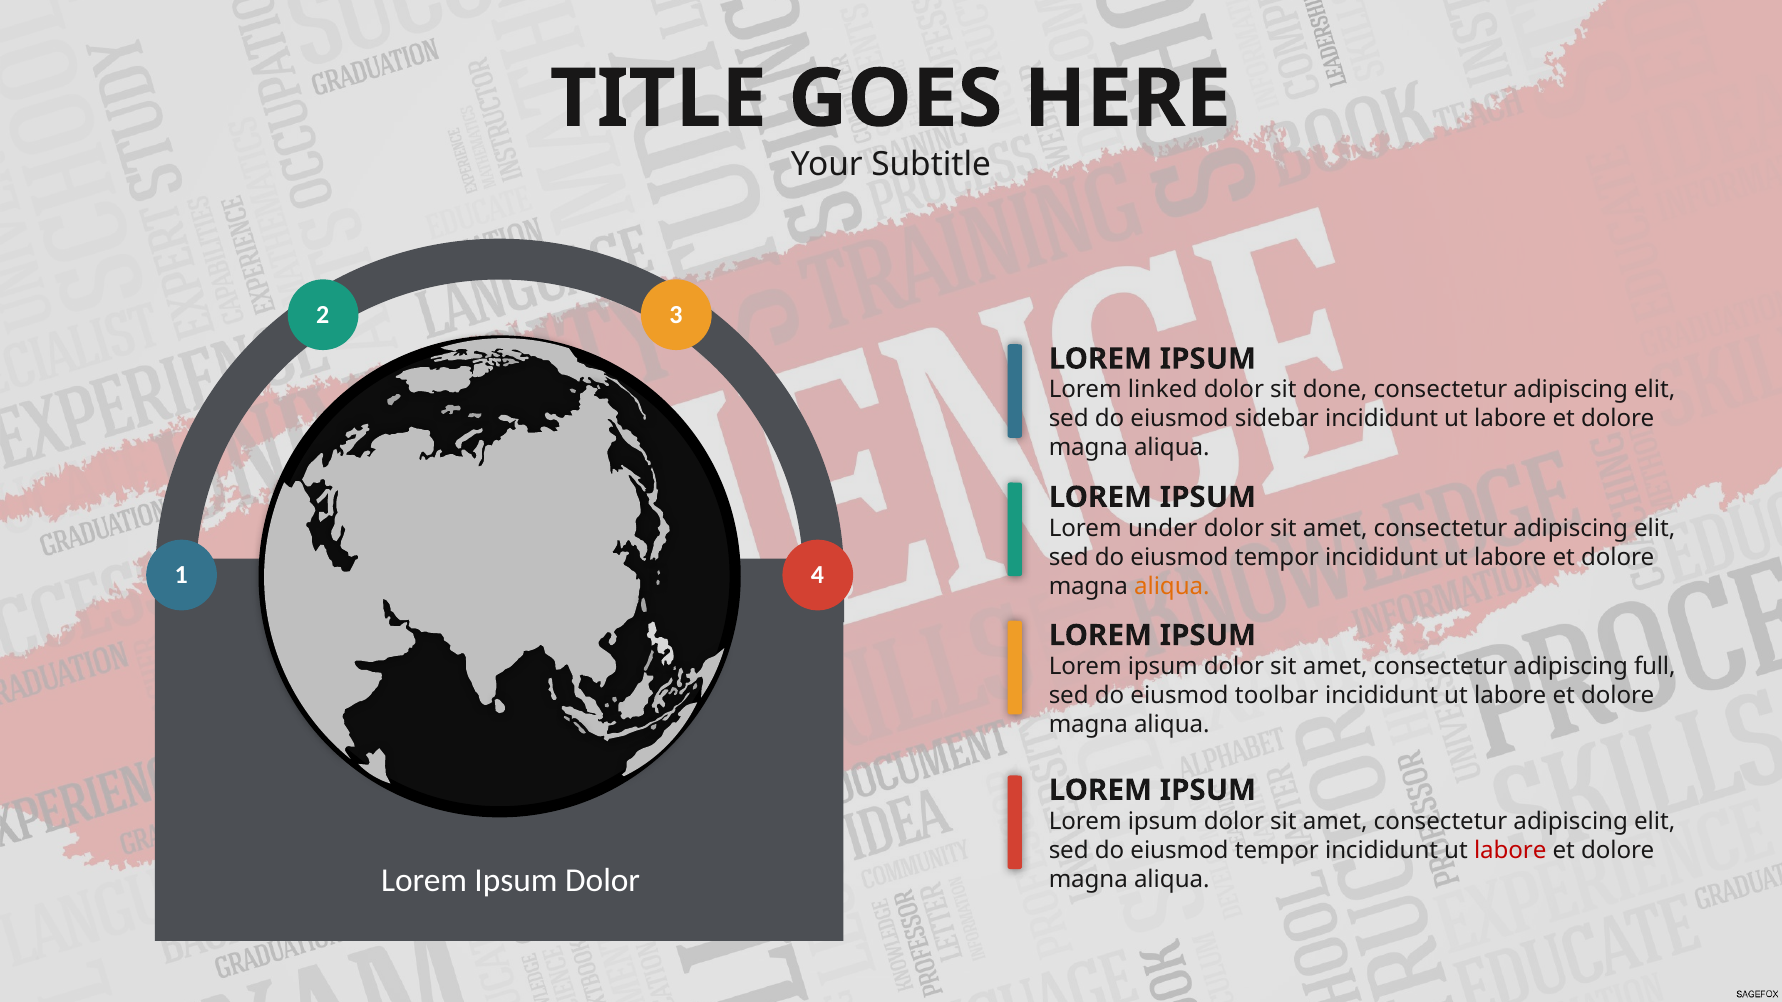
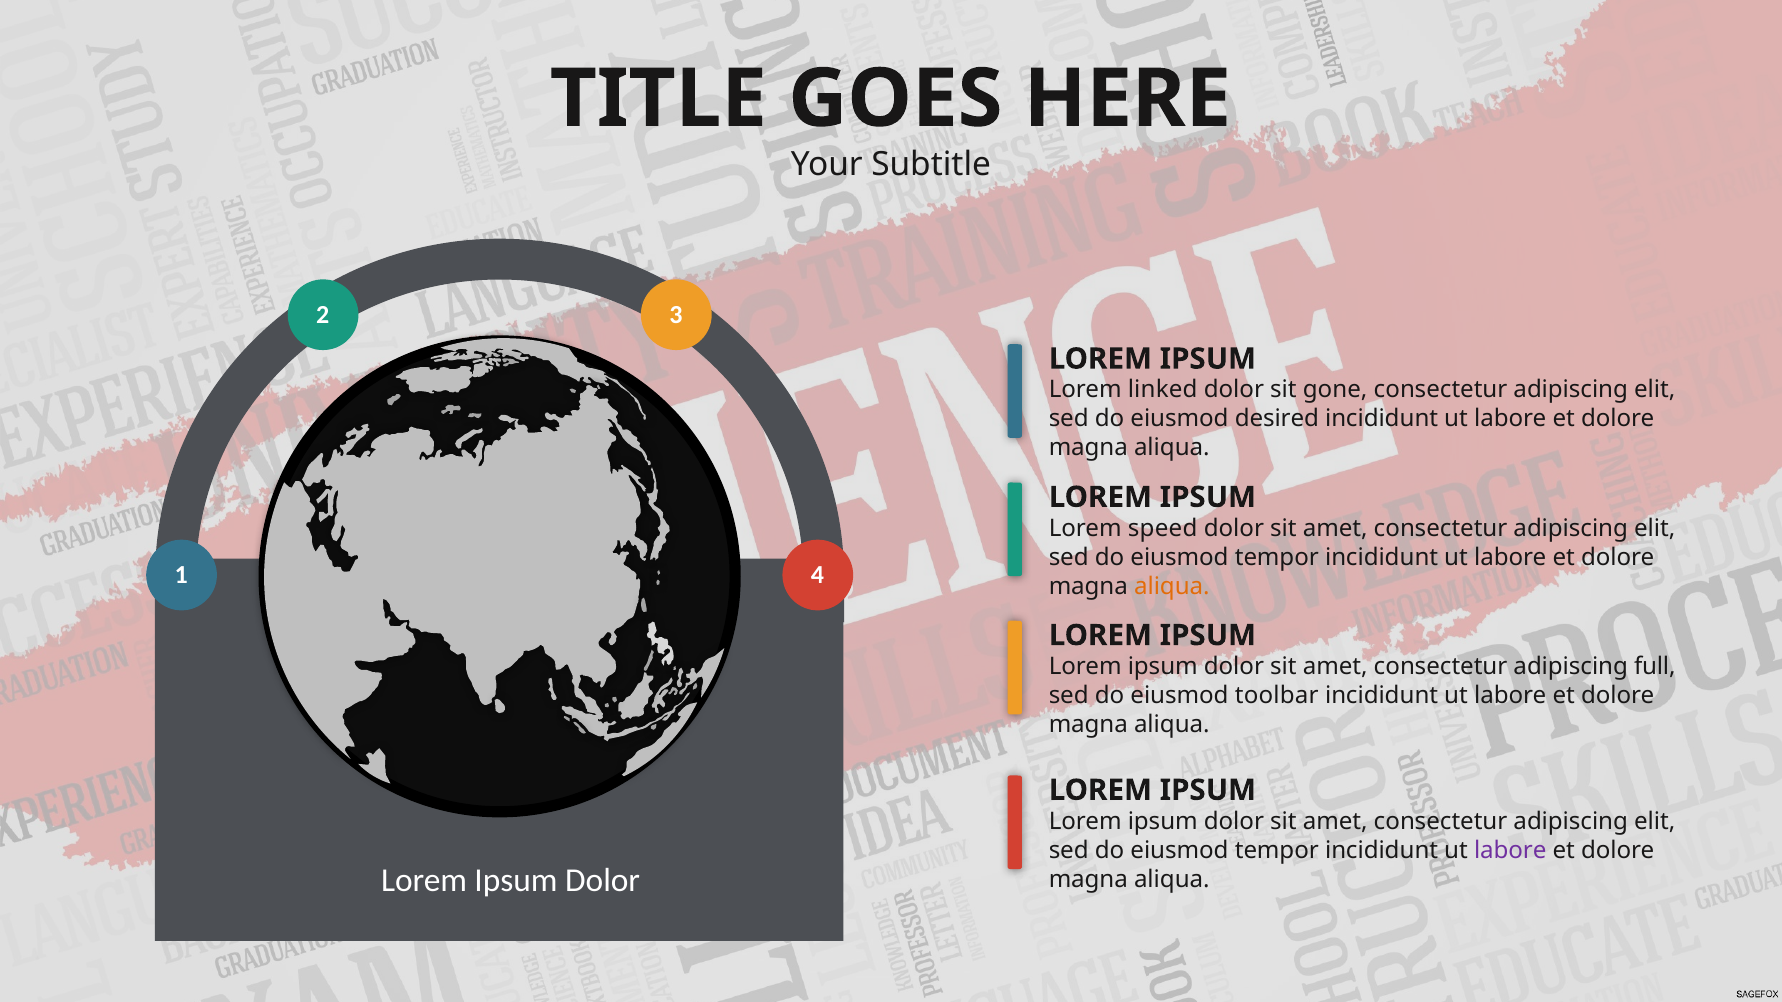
done: done -> gone
sidebar: sidebar -> desired
under: under -> speed
labore at (1510, 850) colour: red -> purple
